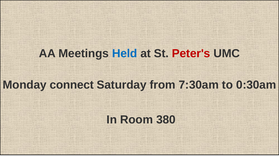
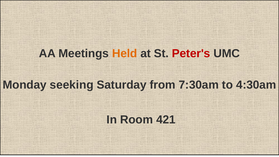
Held colour: blue -> orange
connect: connect -> seeking
0:30am: 0:30am -> 4:30am
380: 380 -> 421
